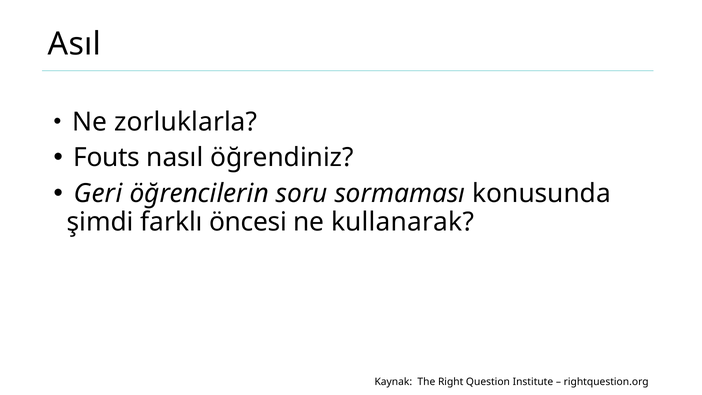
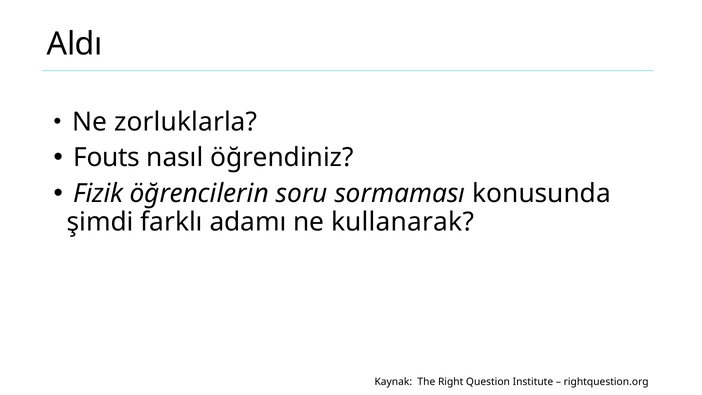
Asıl: Asıl -> Aldı
Geri: Geri -> Fizik
öncesi: öncesi -> adamı
